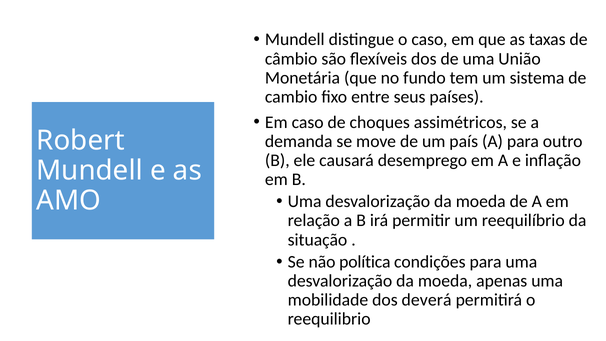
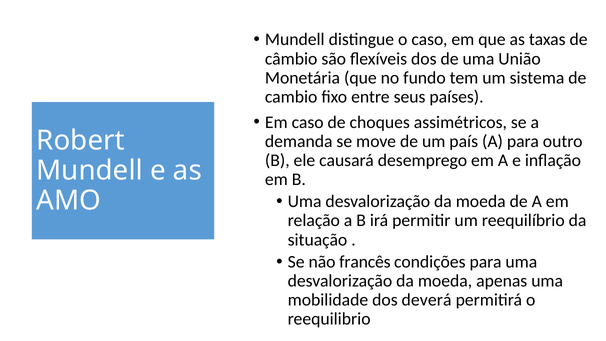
política: política -> francês
